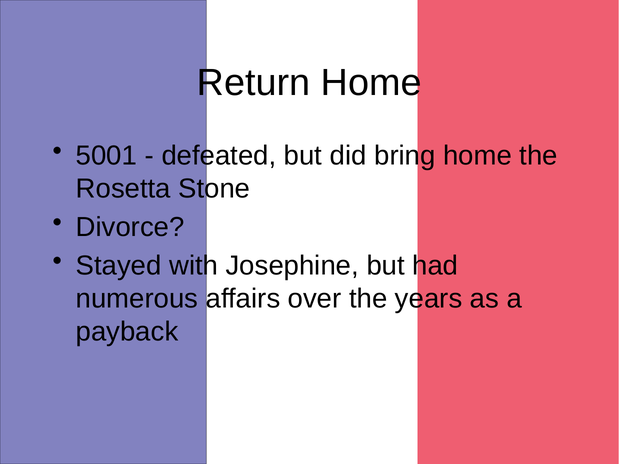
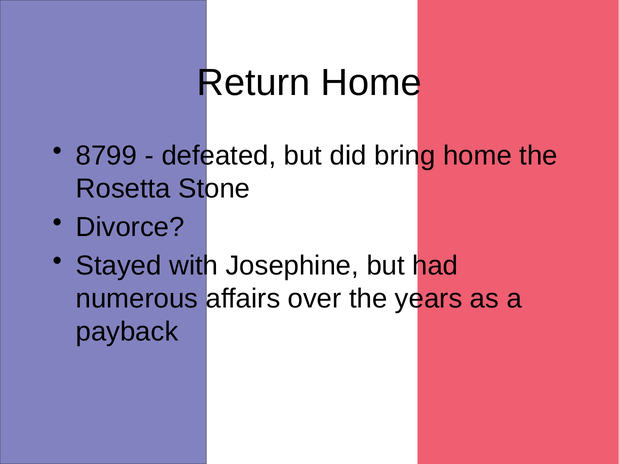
5001: 5001 -> 8799
